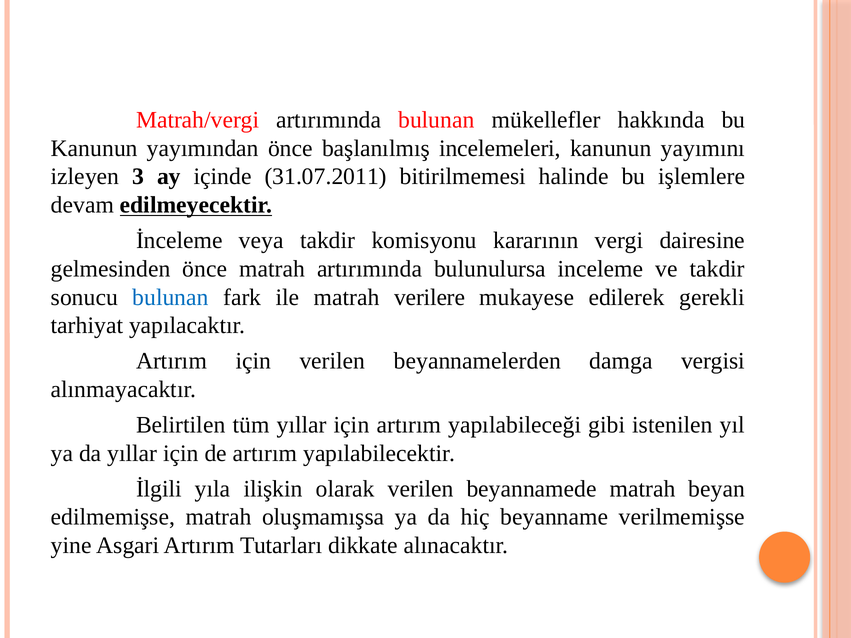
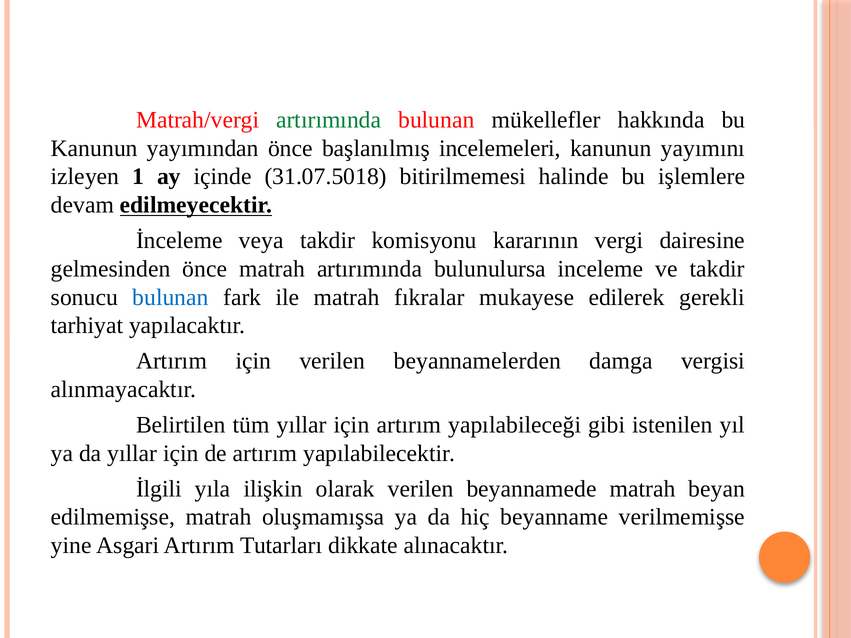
artırımında at (329, 120) colour: black -> green
3: 3 -> 1
31.07.2011: 31.07.2011 -> 31.07.5018
verilere: verilere -> fıkralar
